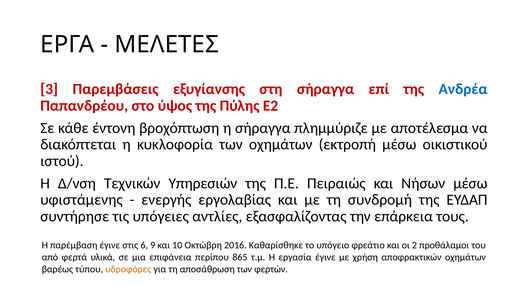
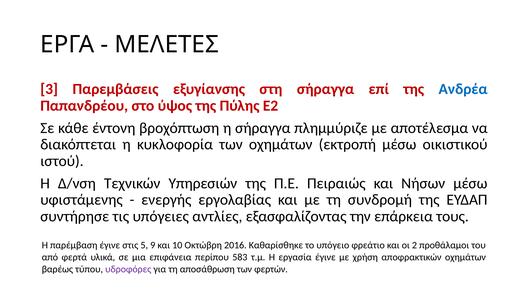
6: 6 -> 5
865: 865 -> 583
υδροφόρες colour: orange -> purple
